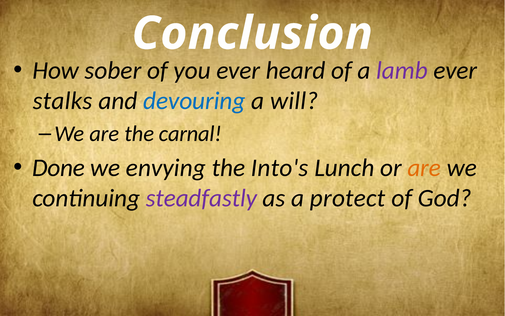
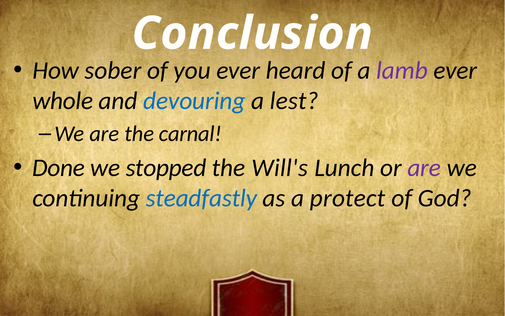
stalks: stalks -> whole
will: will -> lest
envying: envying -> stopped
Into's: Into's -> Will's
are at (424, 168) colour: orange -> purple
steadfastly colour: purple -> blue
